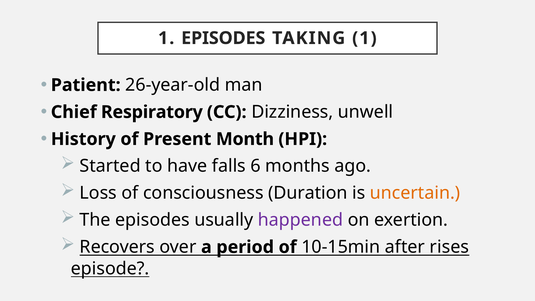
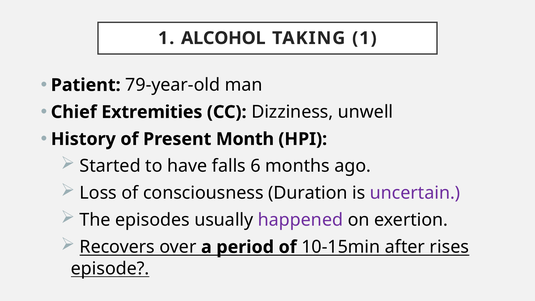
1 EPISODES: EPISODES -> ALCOHOL
26-year-old: 26-year-old -> 79-year-old
Respiratory: Respiratory -> Extremities
uncertain colour: orange -> purple
